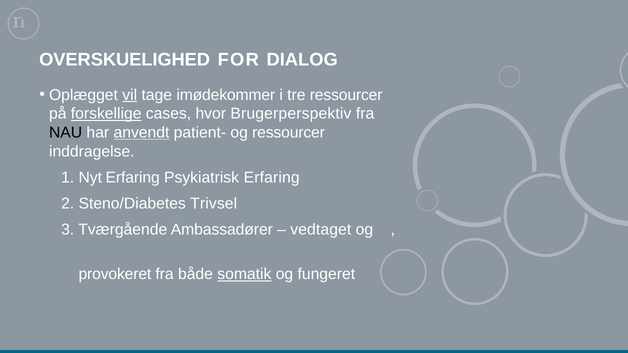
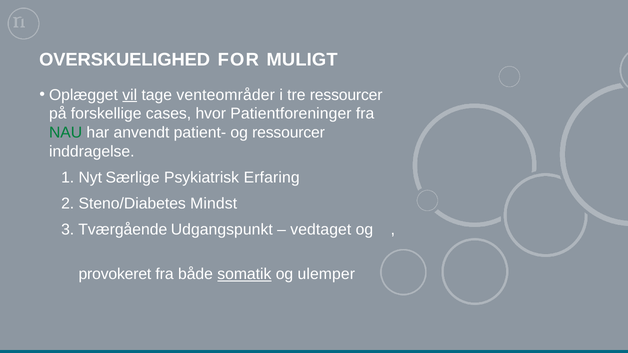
DIALOG: DIALOG -> MULIGT
imødekommer: imødekommer -> venteområder
forskellige underline: present -> none
Brugerperspektiv: Brugerperspektiv -> Patientforeninger
NAU colour: black -> green
anvendt underline: present -> none
Nyt Erfaring: Erfaring -> Særlige
Trivsel: Trivsel -> Mindst
Ambassadører: Ambassadører -> Udgangspunkt
fungeret: fungeret -> ulemper
